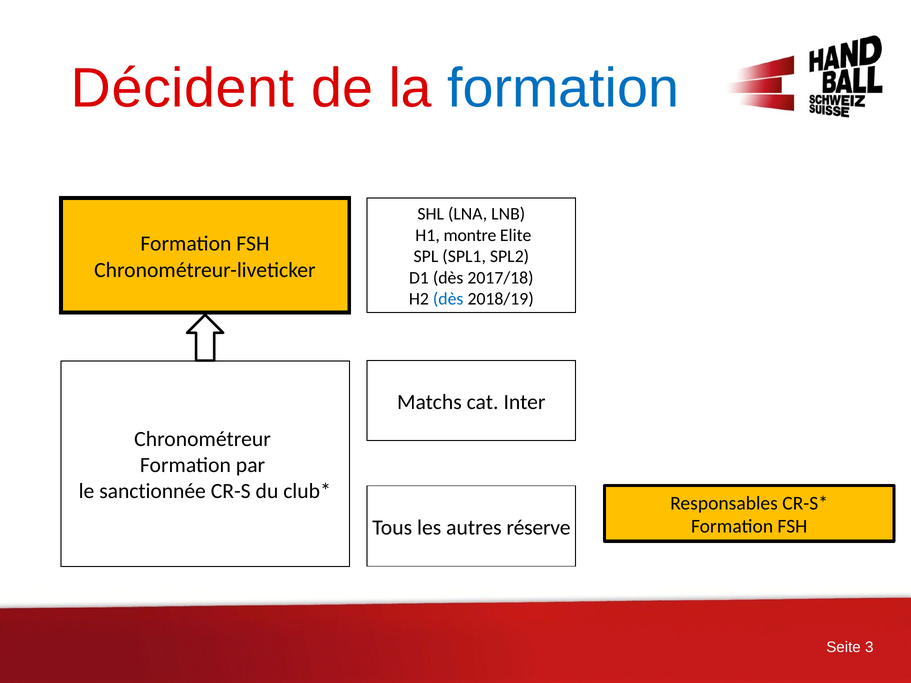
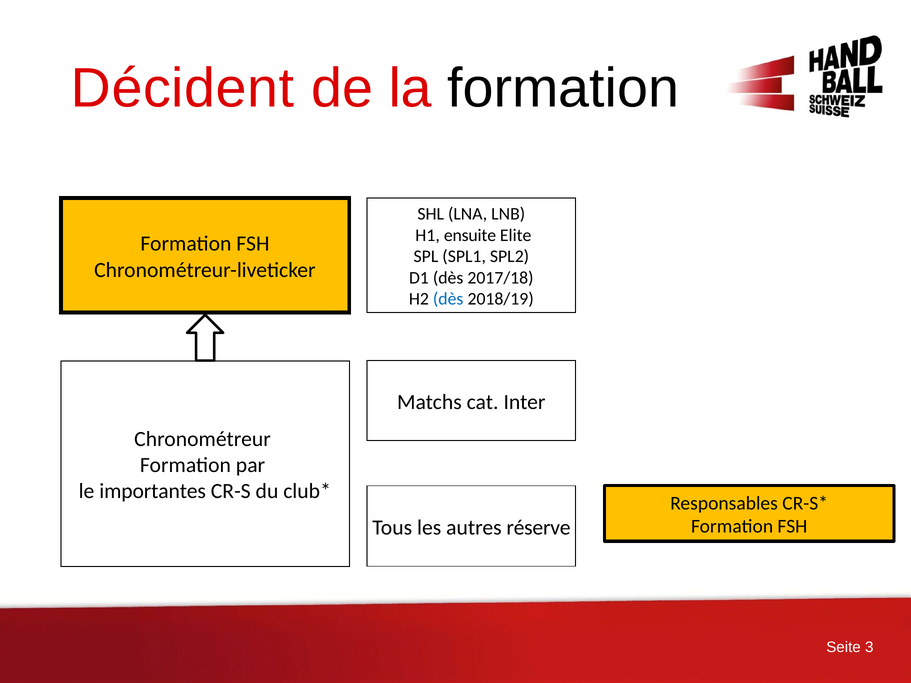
formation at (563, 88) colour: blue -> black
montre: montre -> ensuite
sanctionnée: sanctionnée -> importantes
